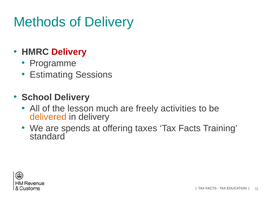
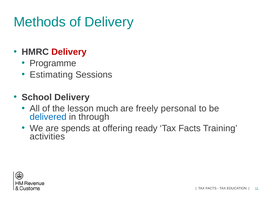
activities: activities -> personal
delivered colour: orange -> blue
in delivery: delivery -> through
taxes: taxes -> ready
standard: standard -> activities
